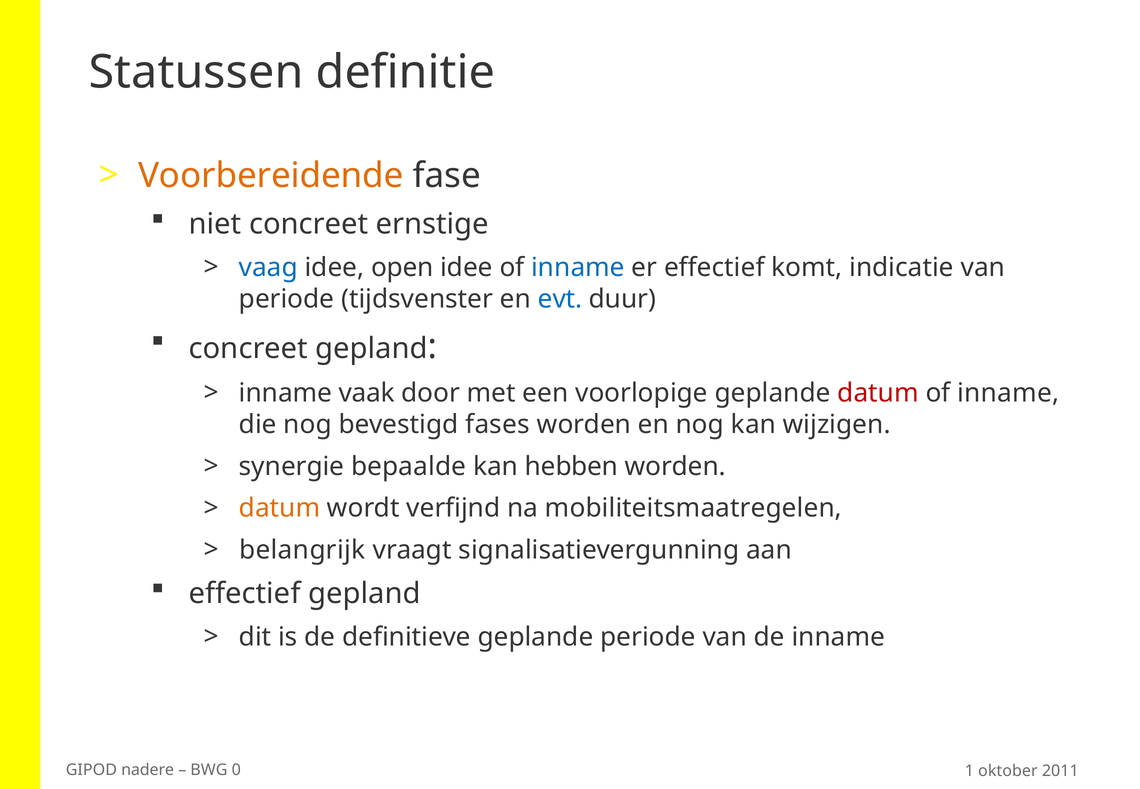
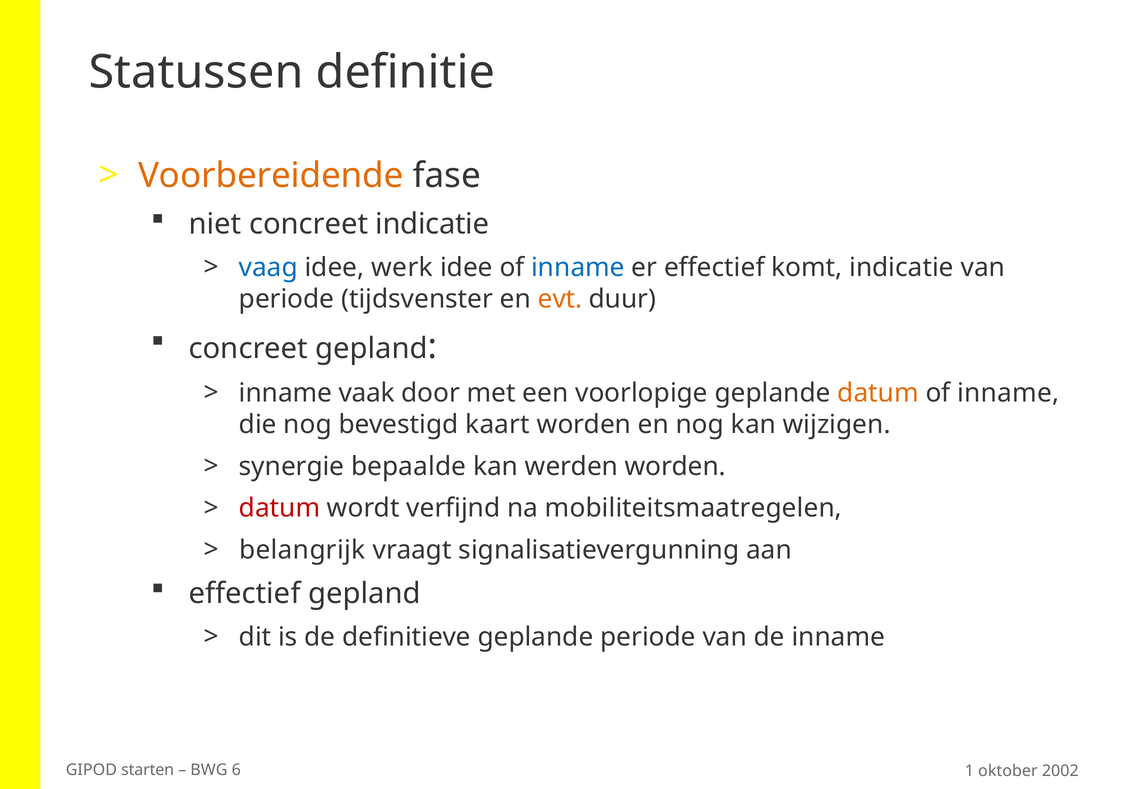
concreet ernstige: ernstige -> indicatie
open: open -> werk
evt colour: blue -> orange
datum at (878, 393) colour: red -> orange
fases: fases -> kaart
hebben: hebben -> werden
datum at (280, 508) colour: orange -> red
nadere: nadere -> starten
0: 0 -> 6
2011: 2011 -> 2002
